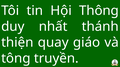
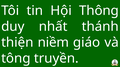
quay: quay -> niềm
